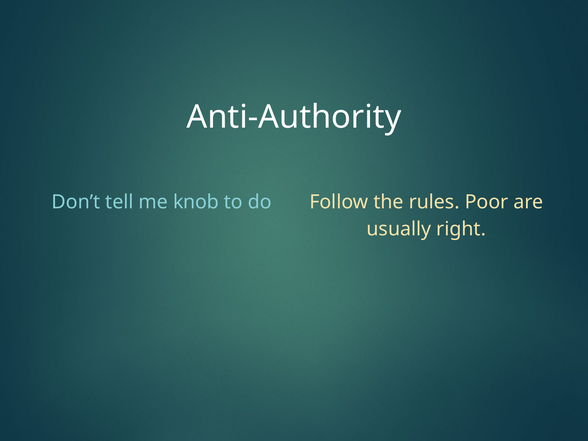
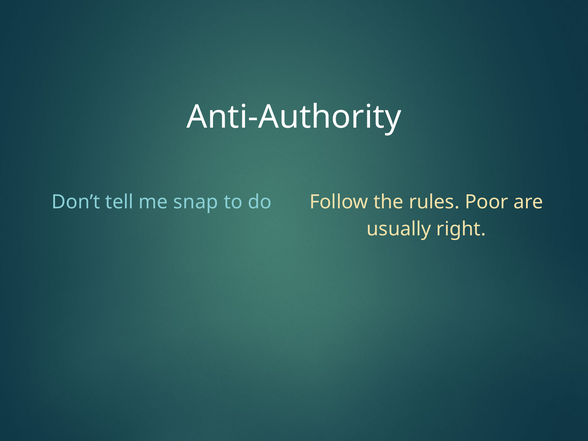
knob: knob -> snap
